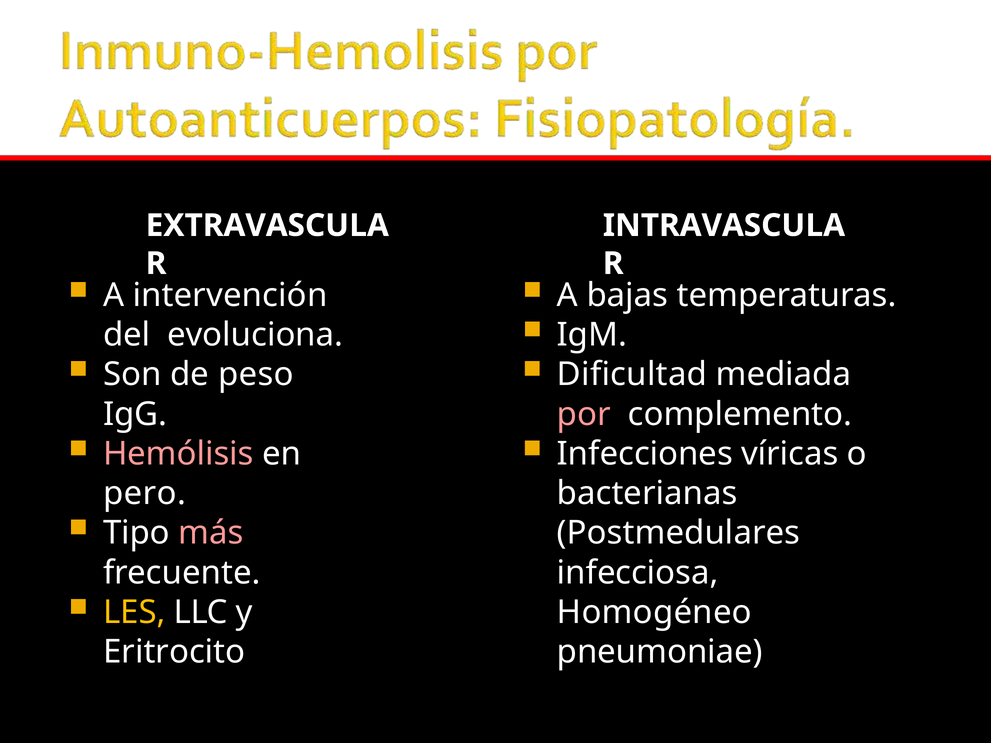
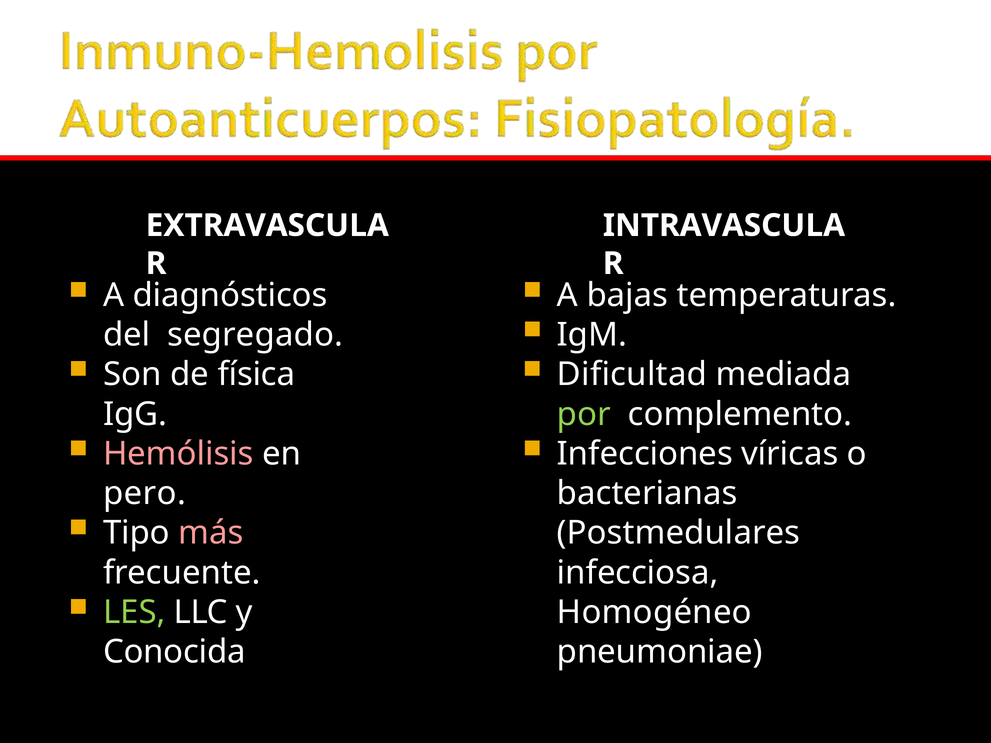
intervención: intervención -> diagnósticos
evoluciona: evoluciona -> segregado
peso: peso -> física
por colour: pink -> light green
LES colour: yellow -> light green
Eritrocito: Eritrocito -> Conocida
